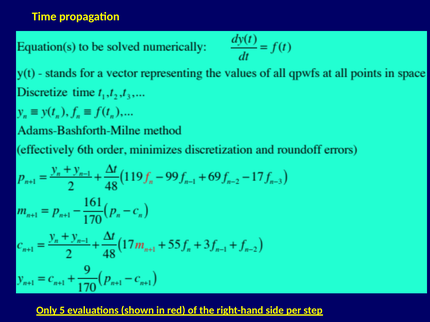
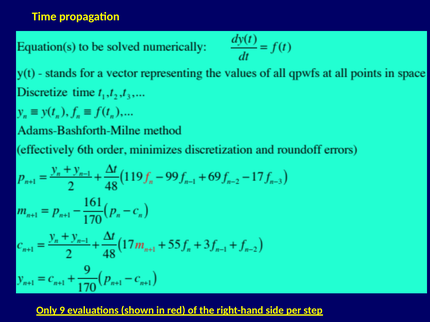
5: 5 -> 9
